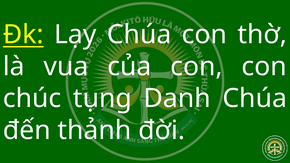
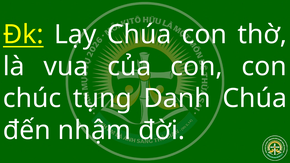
thảnh: thảnh -> nhậm
